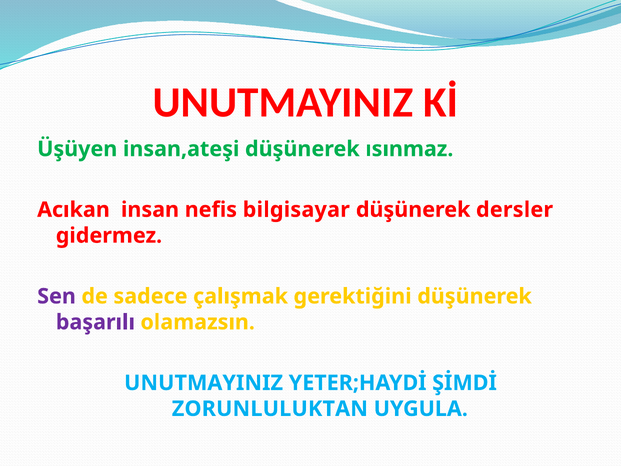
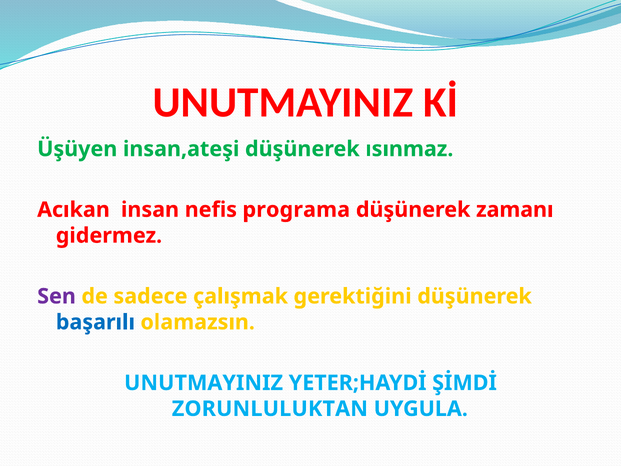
bilgisayar: bilgisayar -> programa
dersler: dersler -> zamanı
başarılı colour: purple -> blue
